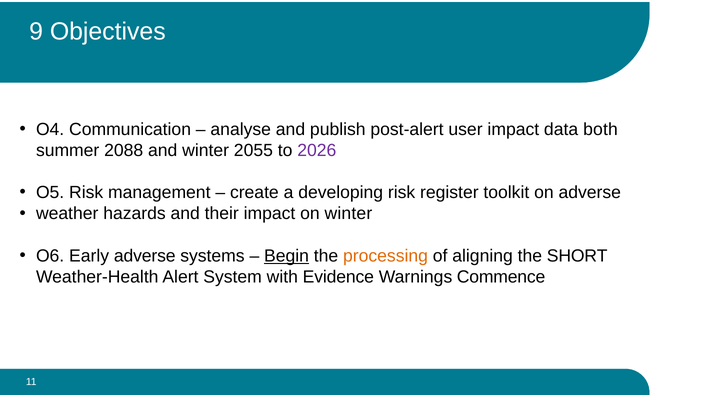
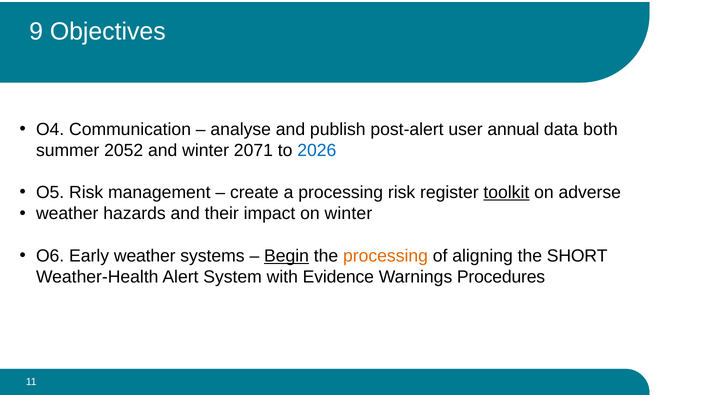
user impact: impact -> annual
2088: 2088 -> 2052
2055: 2055 -> 2071
2026 colour: purple -> blue
a developing: developing -> processing
toolkit underline: none -> present
Early adverse: adverse -> weather
Commence: Commence -> Procedures
